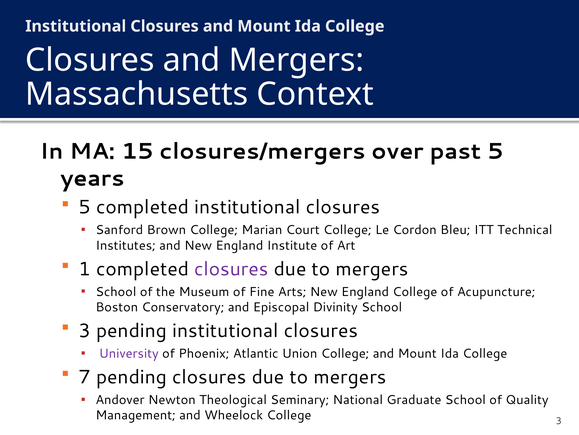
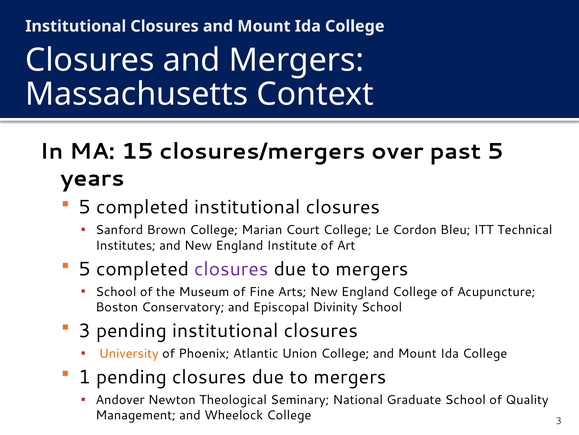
1 at (85, 269): 1 -> 5
University colour: purple -> orange
7: 7 -> 1
